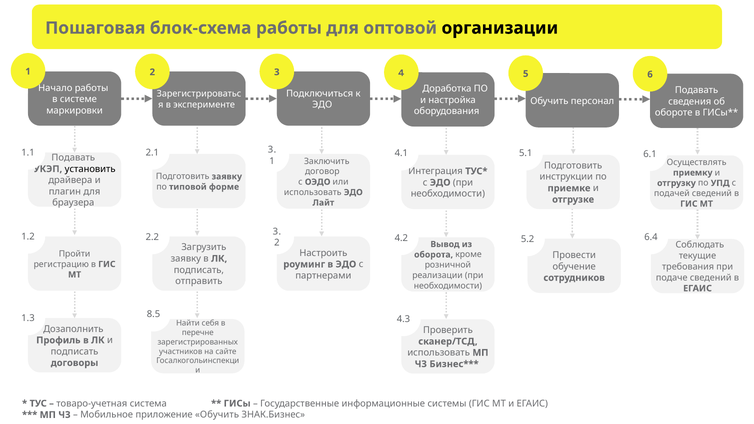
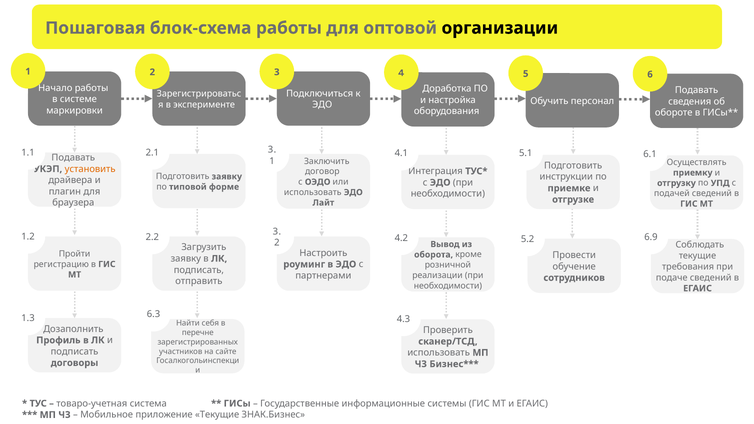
установить colour: black -> orange
6.4: 6.4 -> 6.9
8.5: 8.5 -> 6.3
приложение Обучить: Обучить -> Текущие
